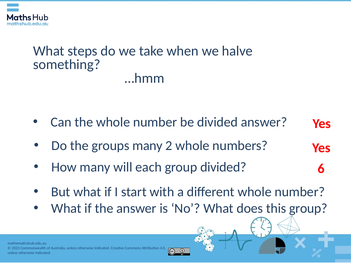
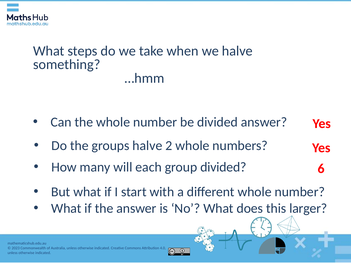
groups many: many -> halve
this group: group -> larger
